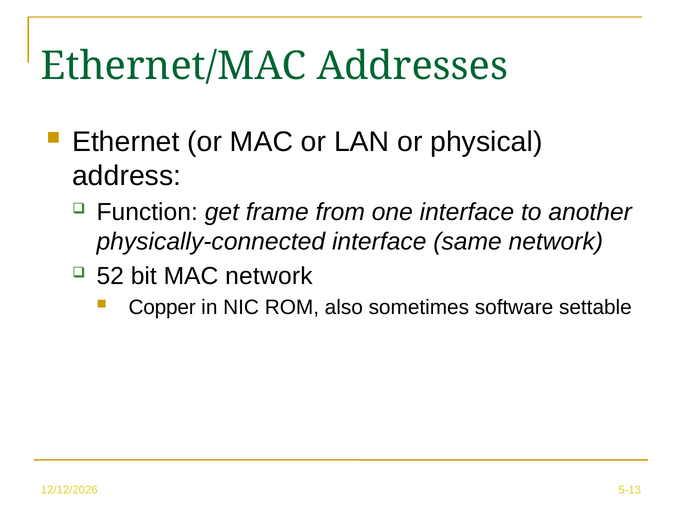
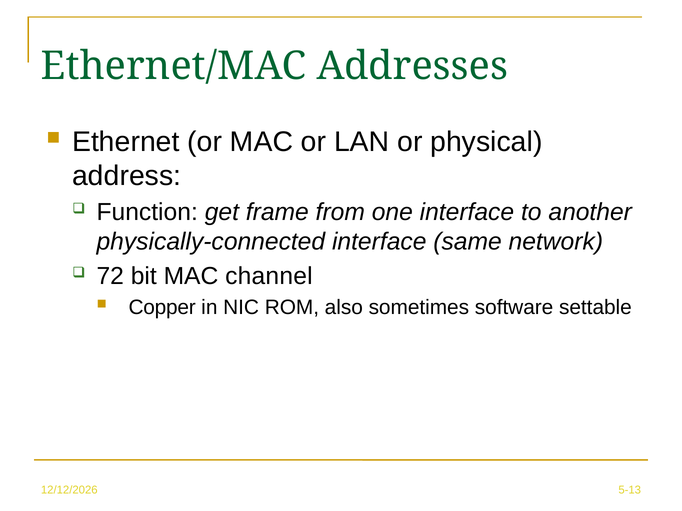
52: 52 -> 72
MAC network: network -> channel
